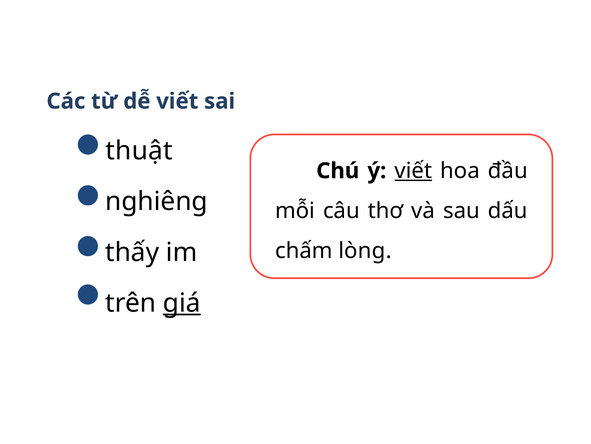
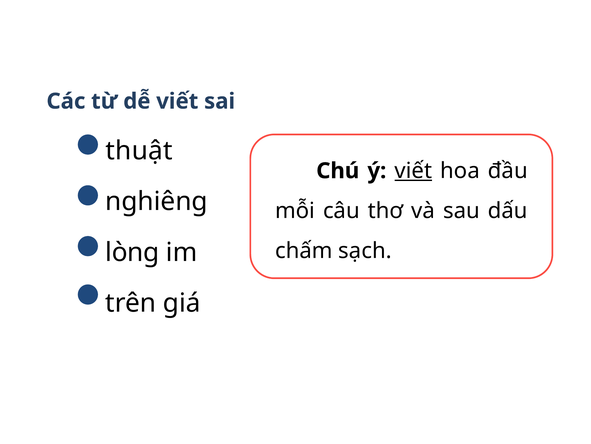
lòng: lòng -> sạch
thấy: thấy -> lòng
giá underline: present -> none
